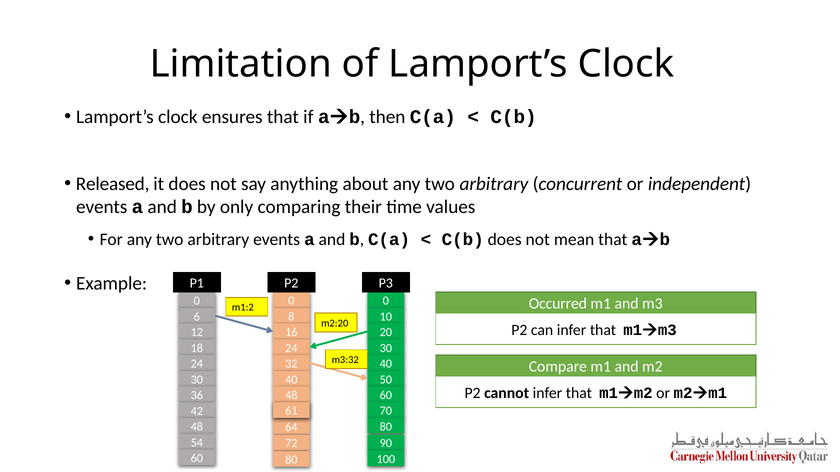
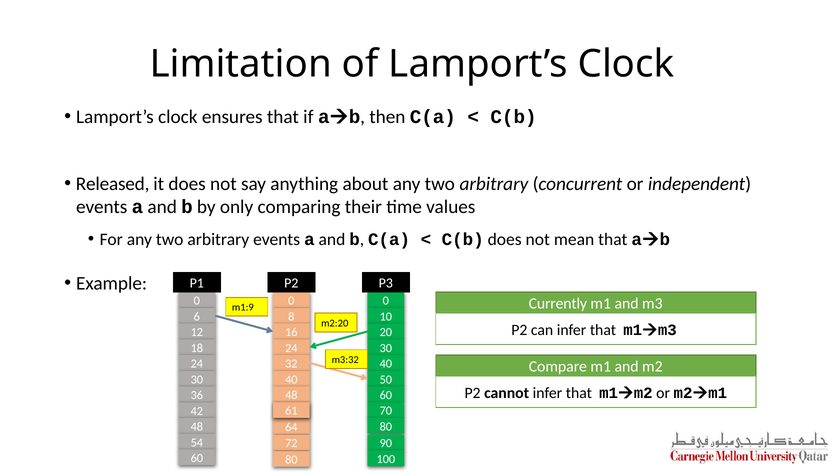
Occurred: Occurred -> Currently
m1:2: m1:2 -> m1:9
